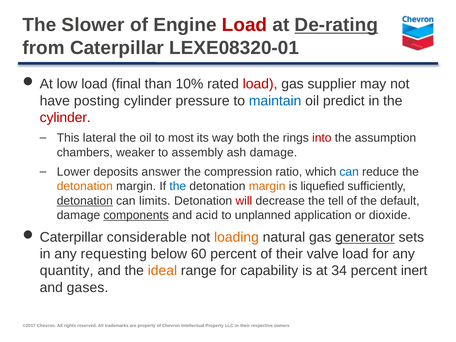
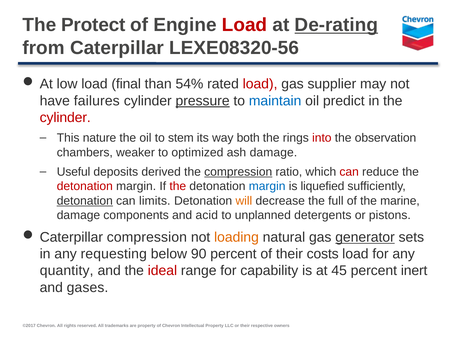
Slower: Slower -> Protect
LEXE08320-01: LEXE08320-01 -> LEXE08320-56
10%: 10% -> 54%
posting: posting -> failures
pressure underline: none -> present
lateral: lateral -> nature
most: most -> stem
assumption: assumption -> observation
assembly: assembly -> optimized
Lower: Lower -> Useful
answer: answer -> derived
compression at (238, 172) underline: none -> present
can at (349, 172) colour: blue -> red
detonation at (85, 186) colour: orange -> red
the at (178, 186) colour: blue -> red
margin at (267, 186) colour: orange -> blue
will colour: red -> orange
tell: tell -> full
default: default -> marine
components underline: present -> none
application: application -> detergents
dioxide: dioxide -> pistons
considerable at (147, 237): considerable -> compression
60: 60 -> 90
valve: valve -> costs
ideal colour: orange -> red
34: 34 -> 45
